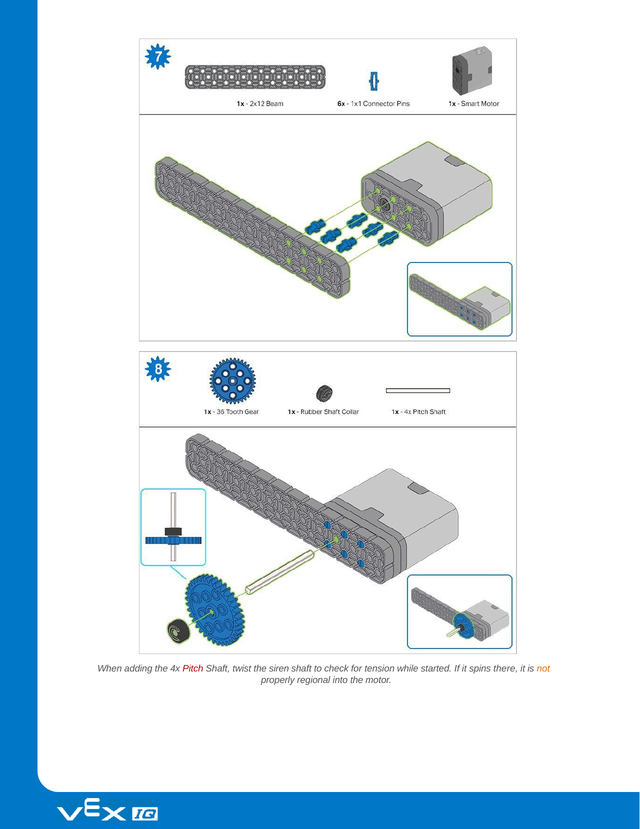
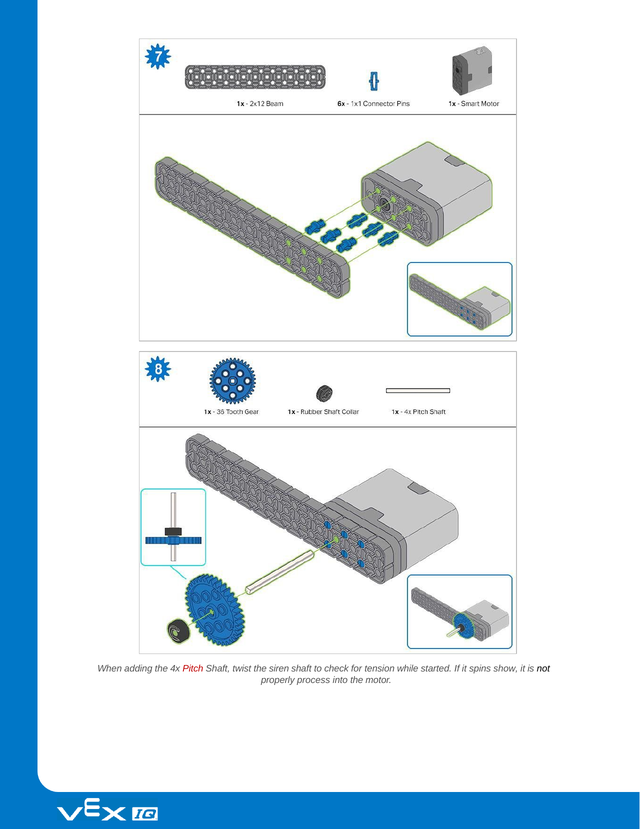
there: there -> show
not colour: orange -> black
regional: regional -> process
